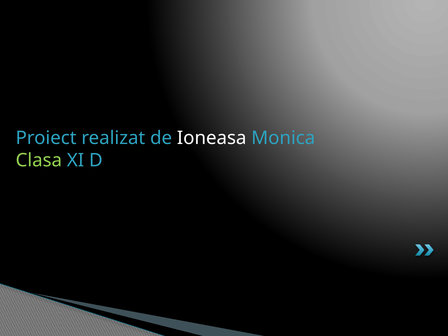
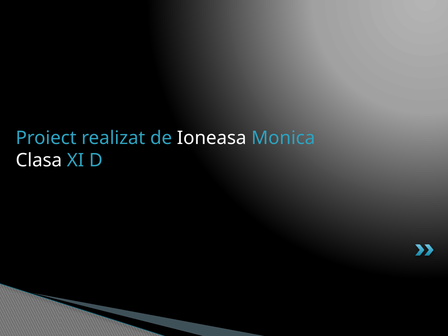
Clasa colour: light green -> white
